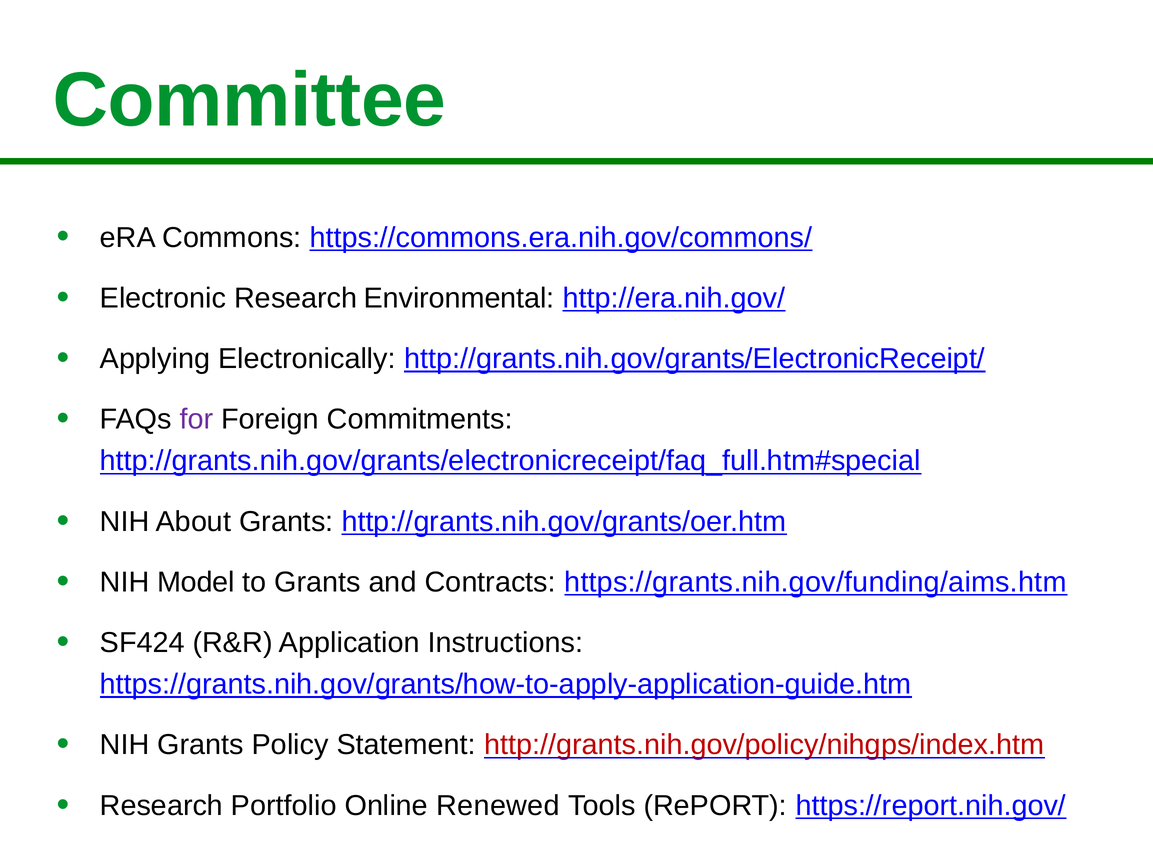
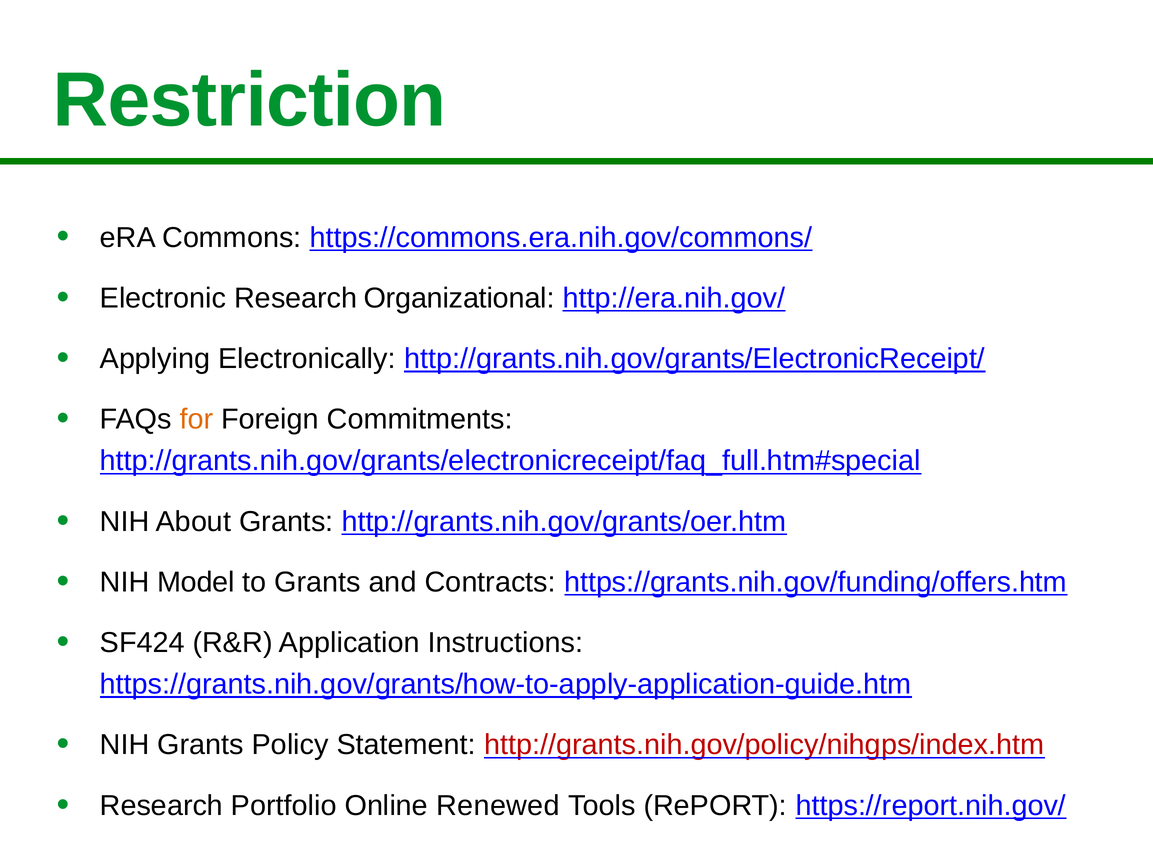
Committee: Committee -> Restriction
Environmental: Environmental -> Organizational
for colour: purple -> orange
https://grants.nih.gov/funding/aims.htm: https://grants.nih.gov/funding/aims.htm -> https://grants.nih.gov/funding/offers.htm
